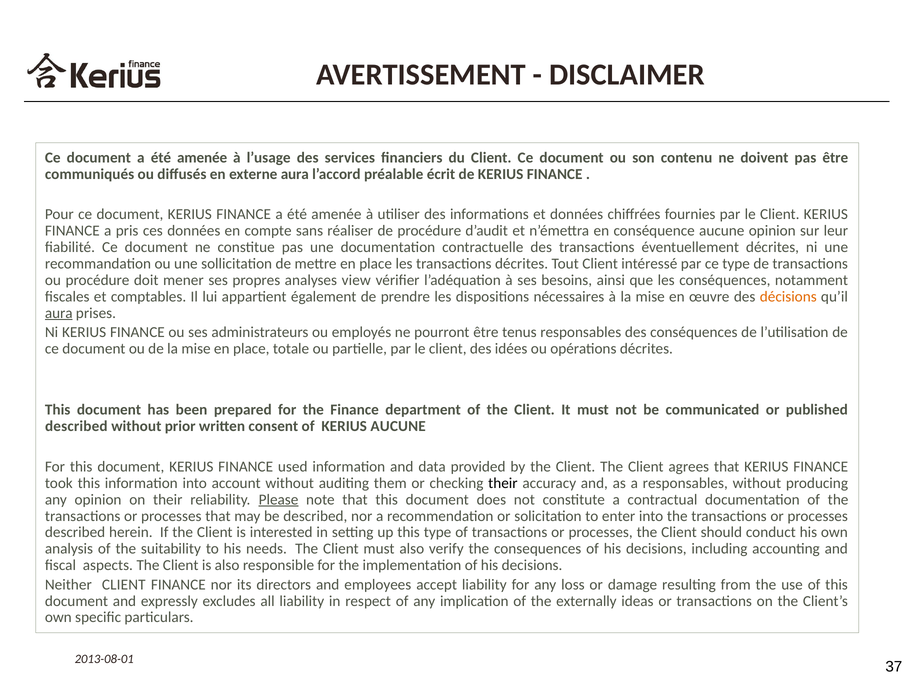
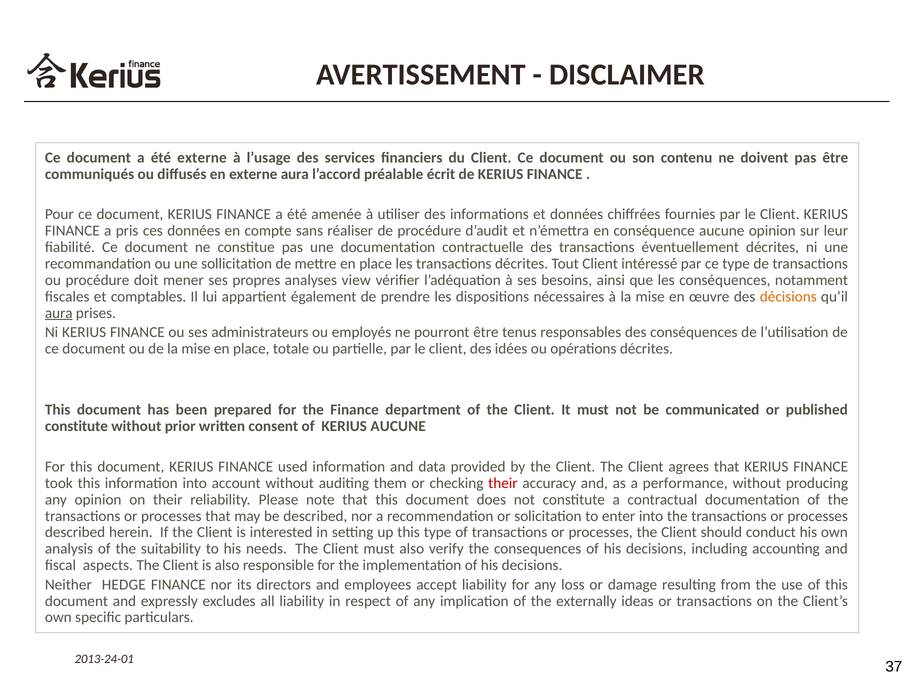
document a été amenée: amenée -> externe
described at (76, 426): described -> constitute
their at (503, 483) colour: black -> red
a responsables: responsables -> performance
Please underline: present -> none
Neither CLIENT: CLIENT -> HEDGE
2013-08-01: 2013-08-01 -> 2013-24-01
